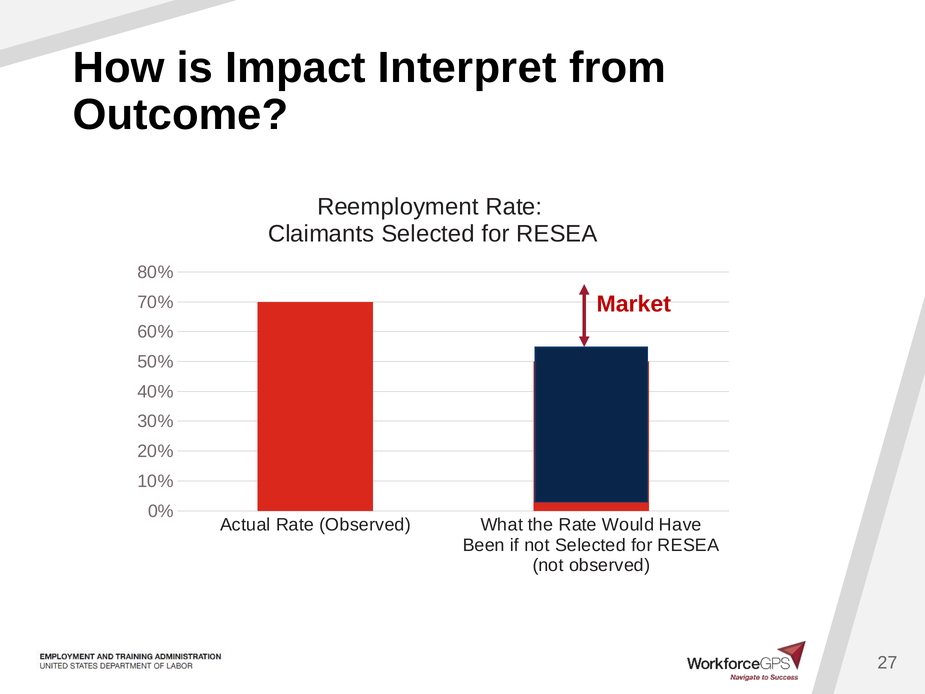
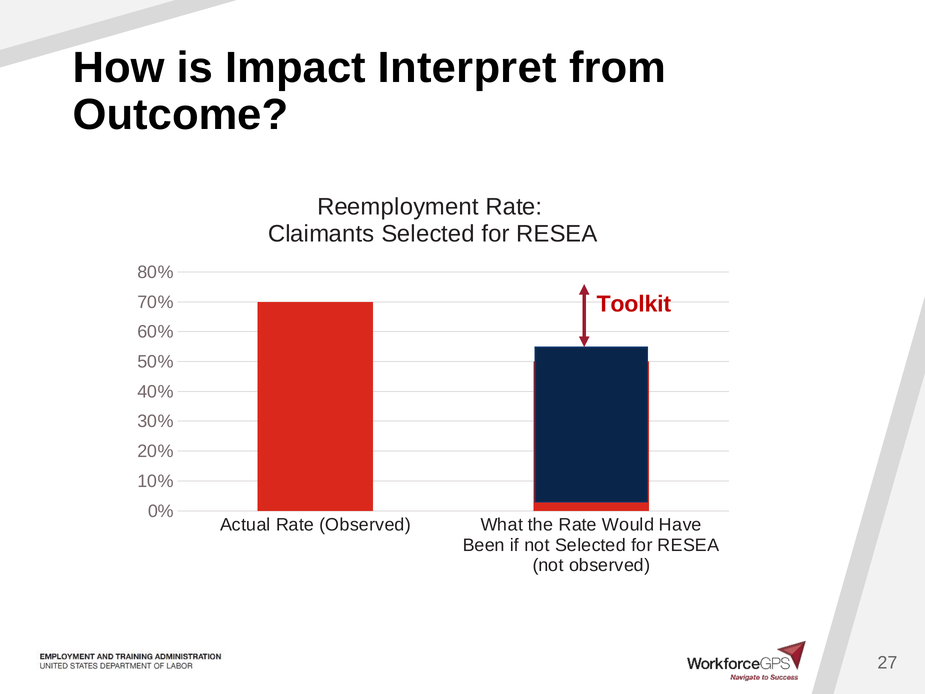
Market: Market -> Toolkit
